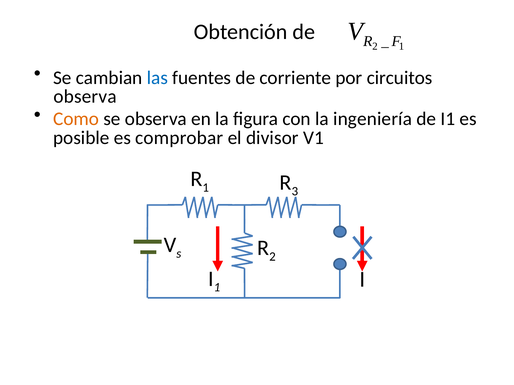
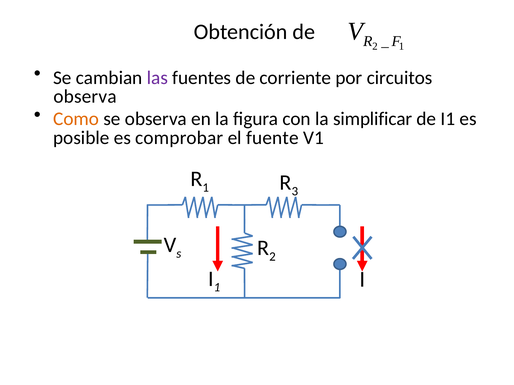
las colour: blue -> purple
ingeniería: ingeniería -> simplificar
divisor: divisor -> fuente
